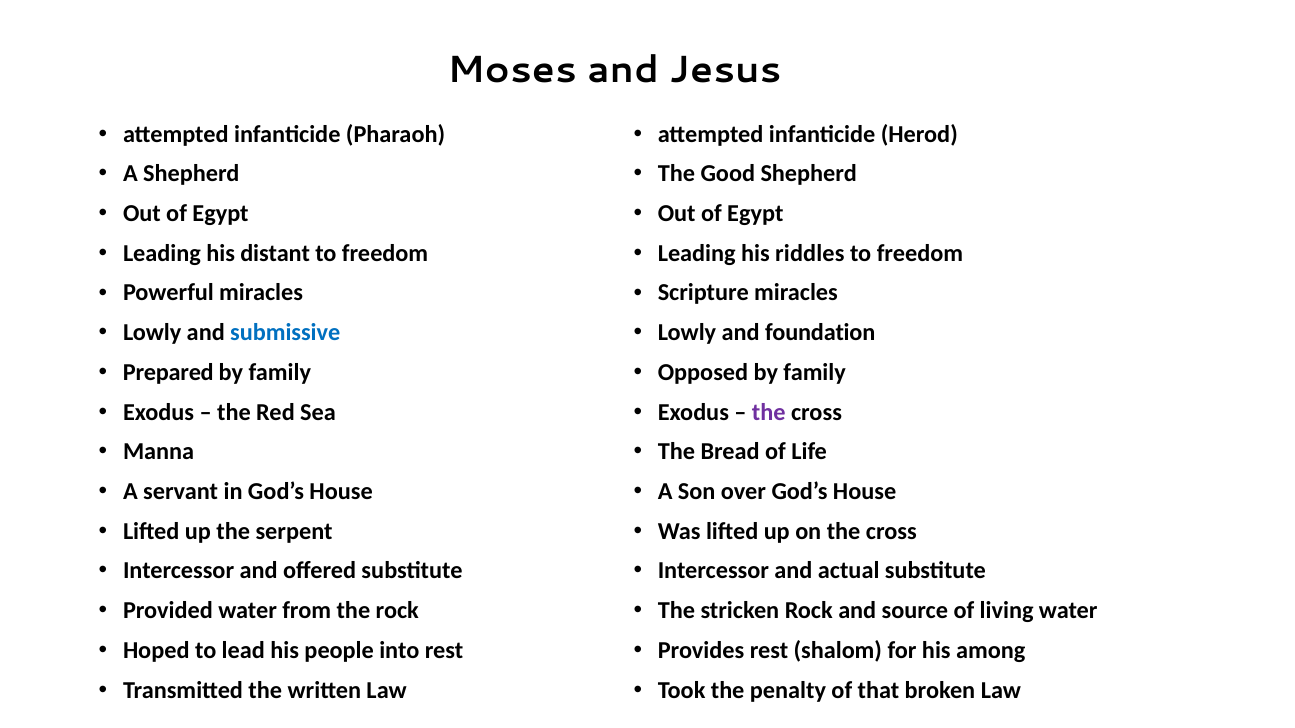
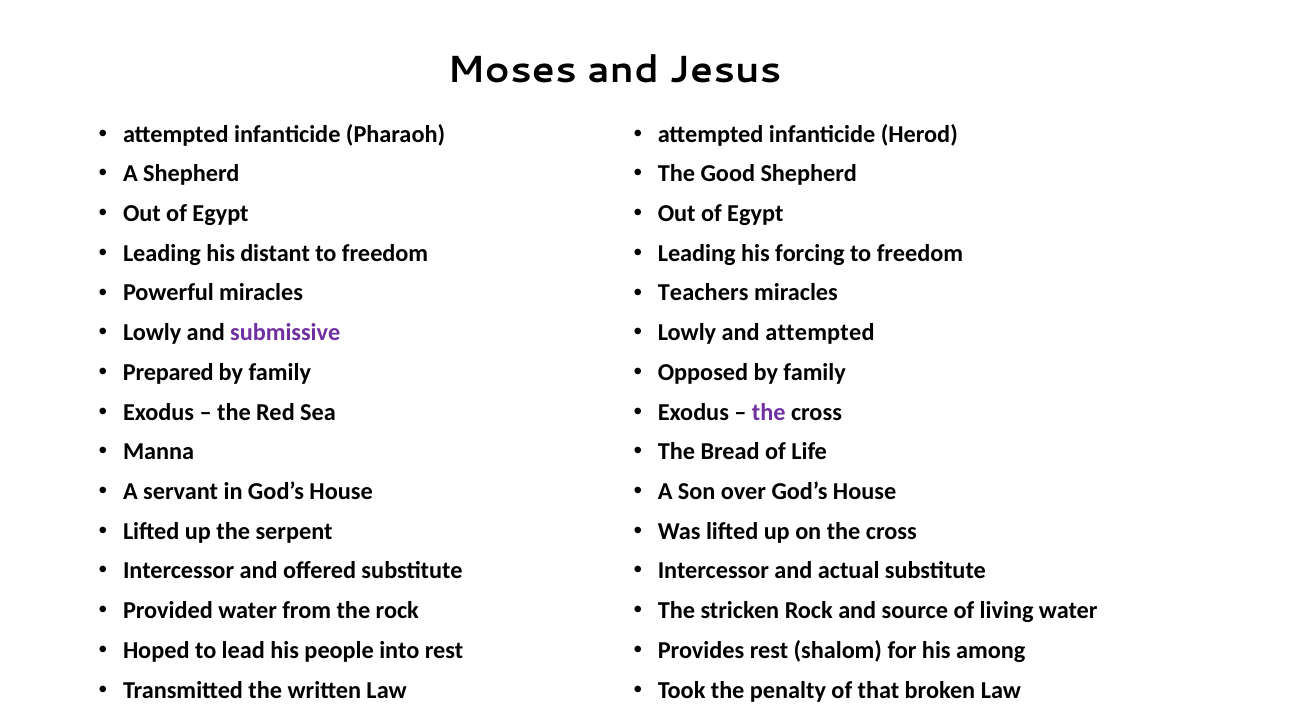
riddles: riddles -> forcing
Scripture: Scripture -> Teachers
submissive colour: blue -> purple
and foundation: foundation -> attempted
